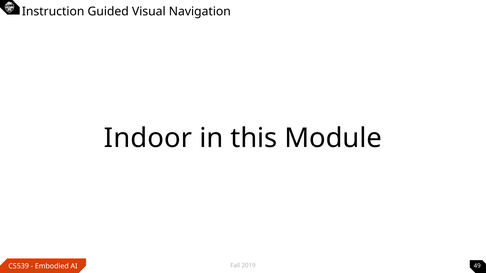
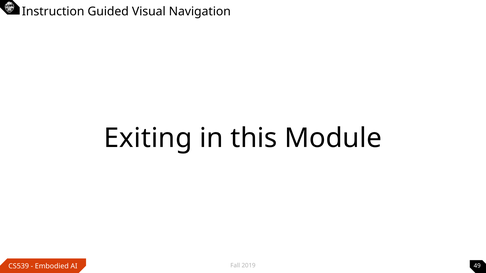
Indoor: Indoor -> Exiting
